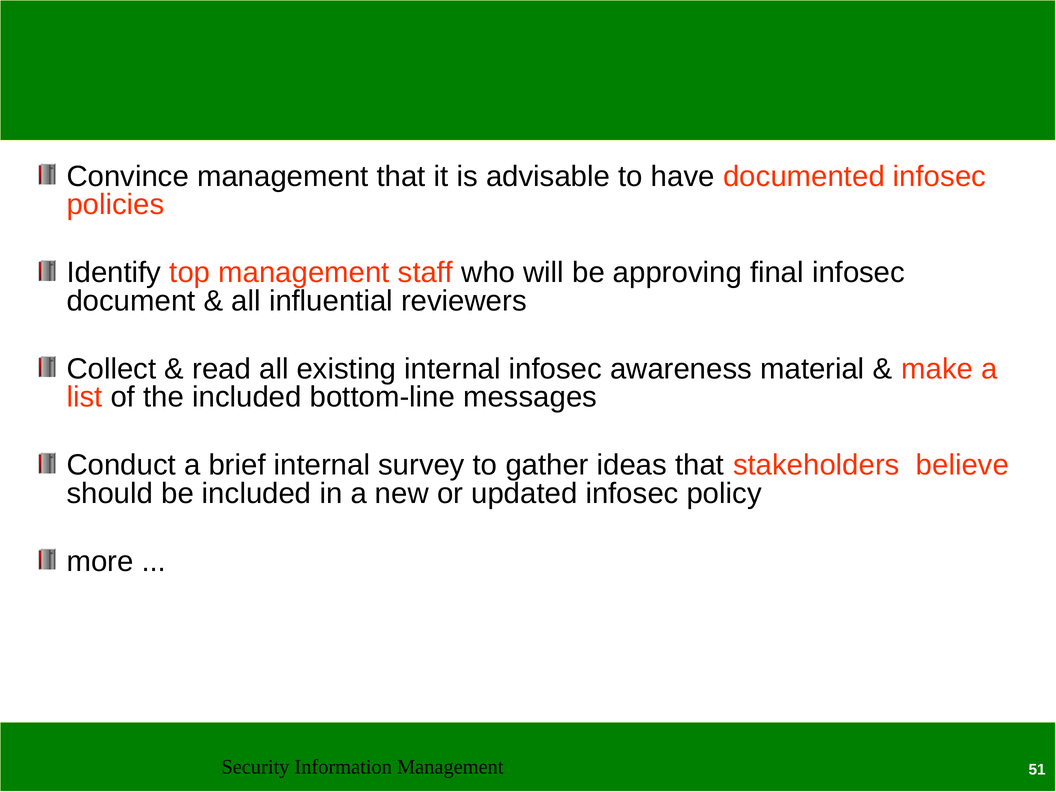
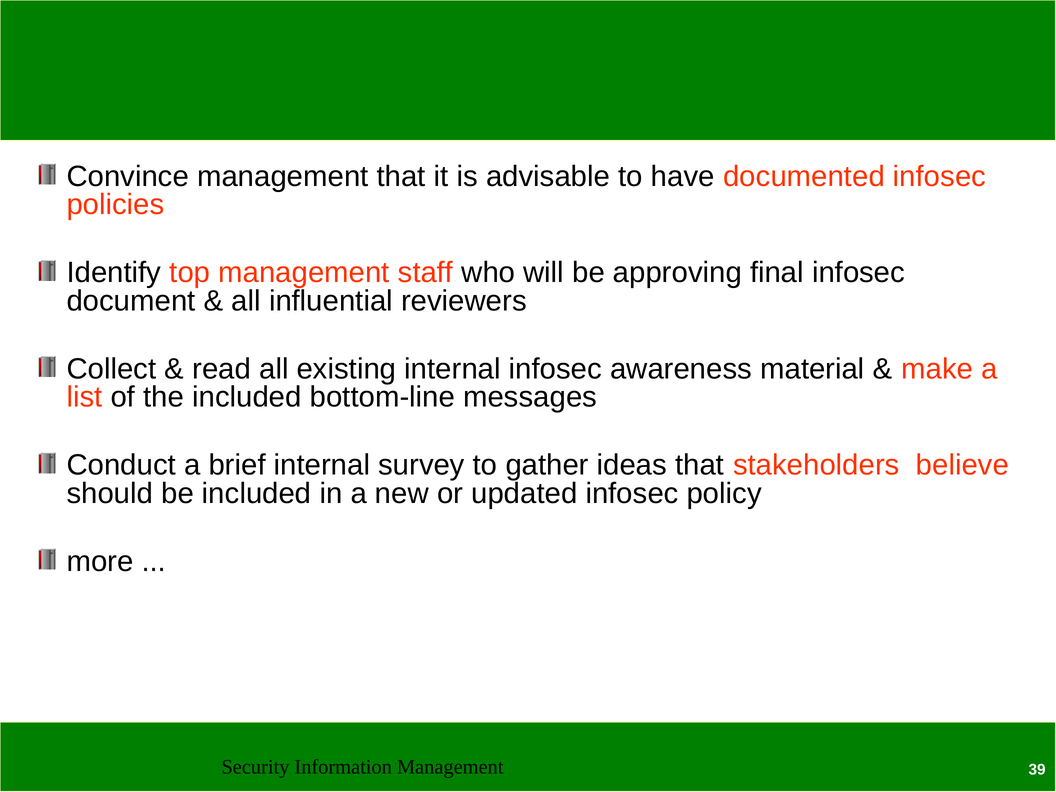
51: 51 -> 39
